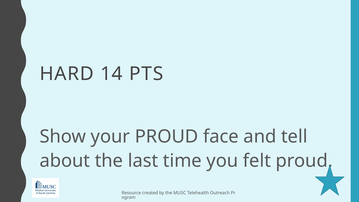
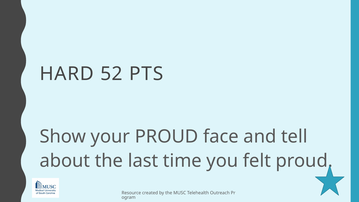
14: 14 -> 52
